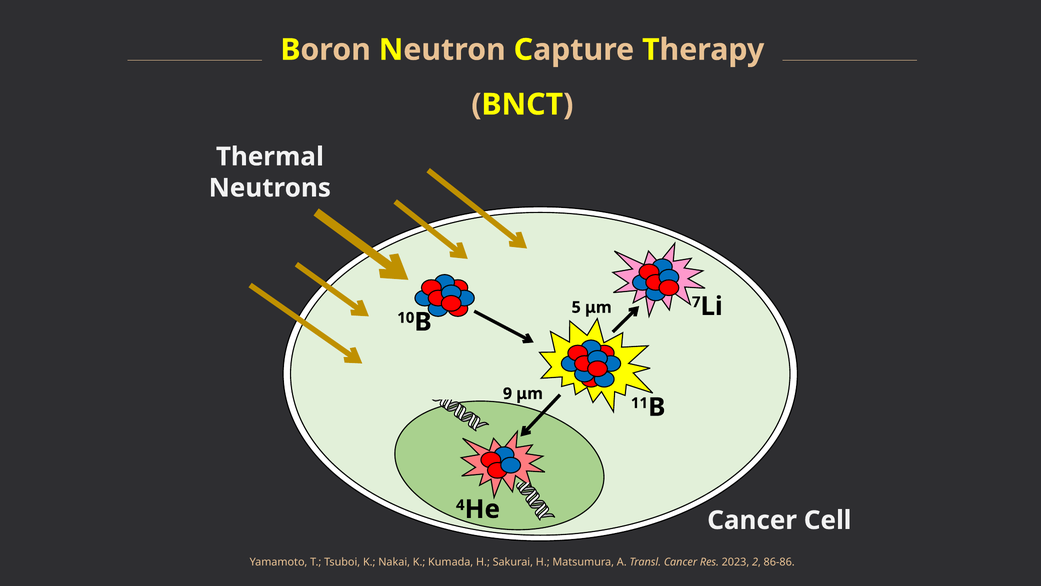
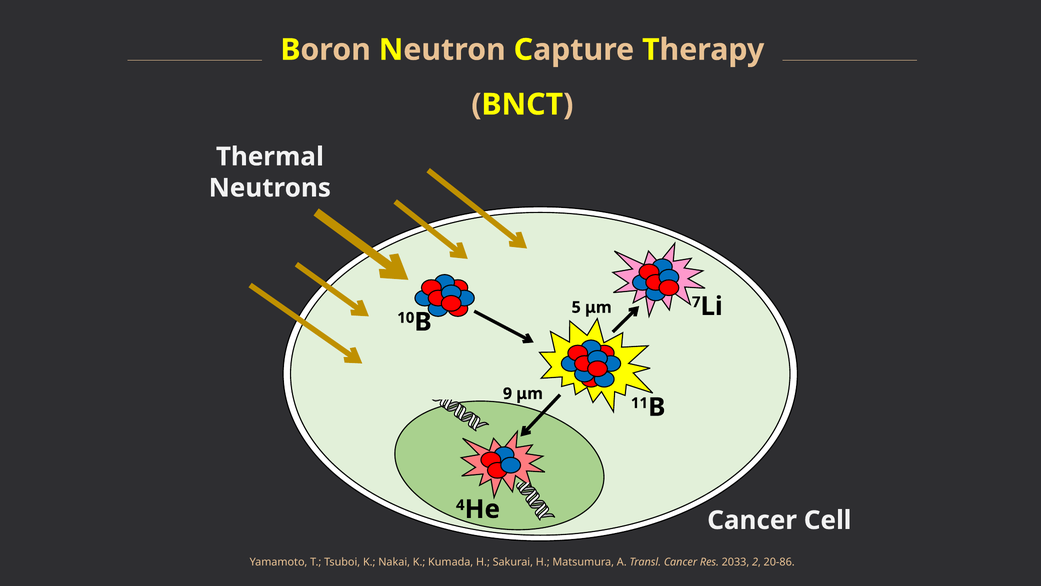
2023: 2023 -> 2033
86-86: 86-86 -> 20-86
